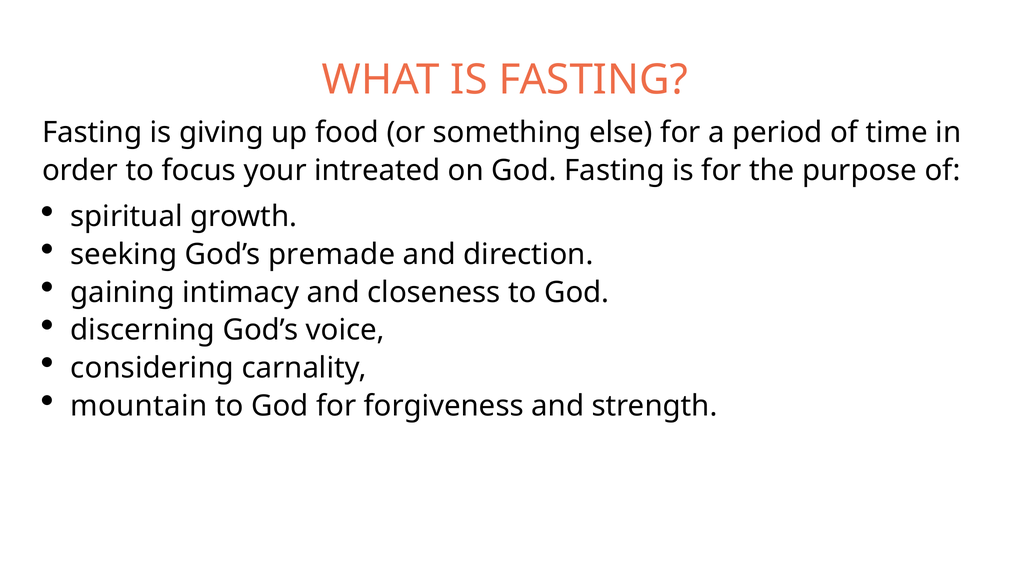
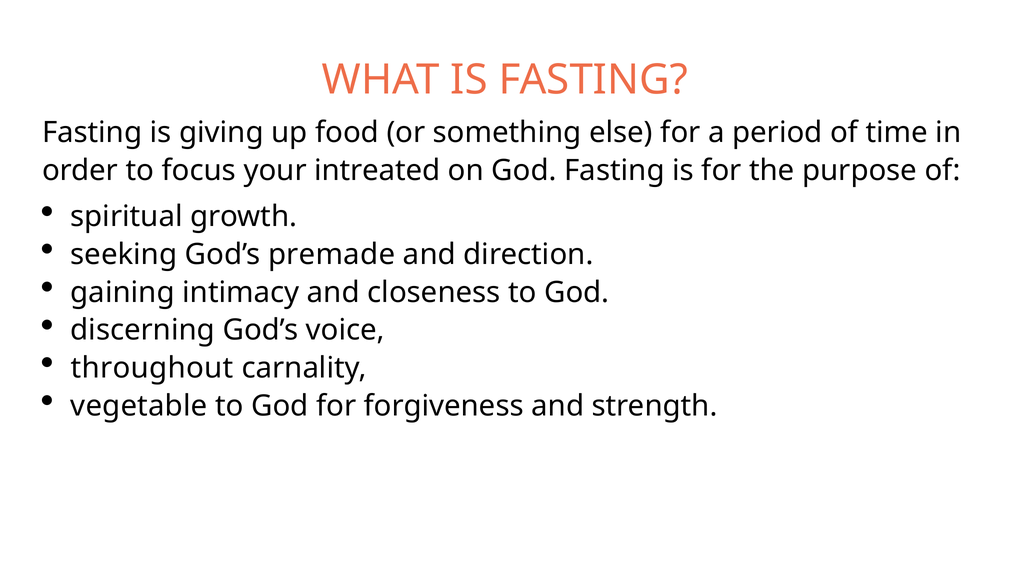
considering: considering -> throughout
mountain: mountain -> vegetable
